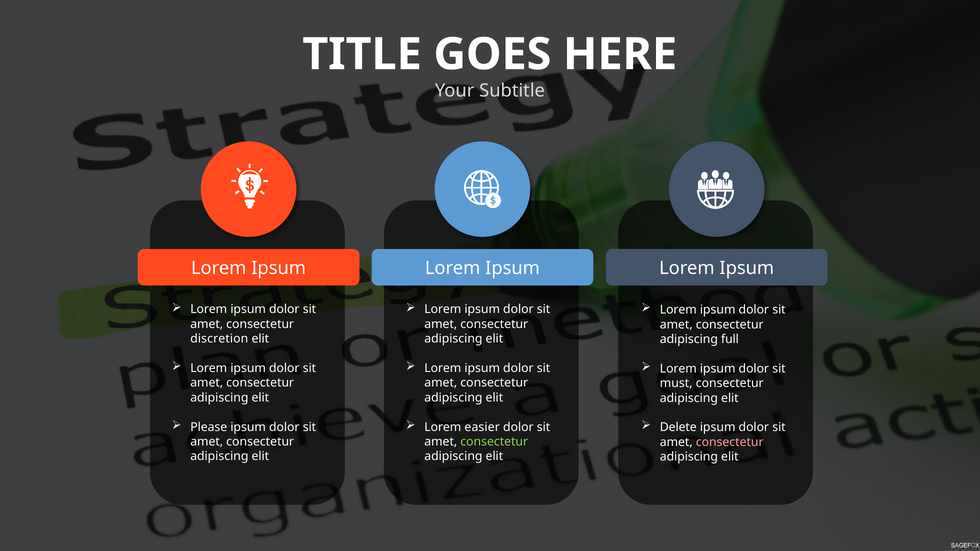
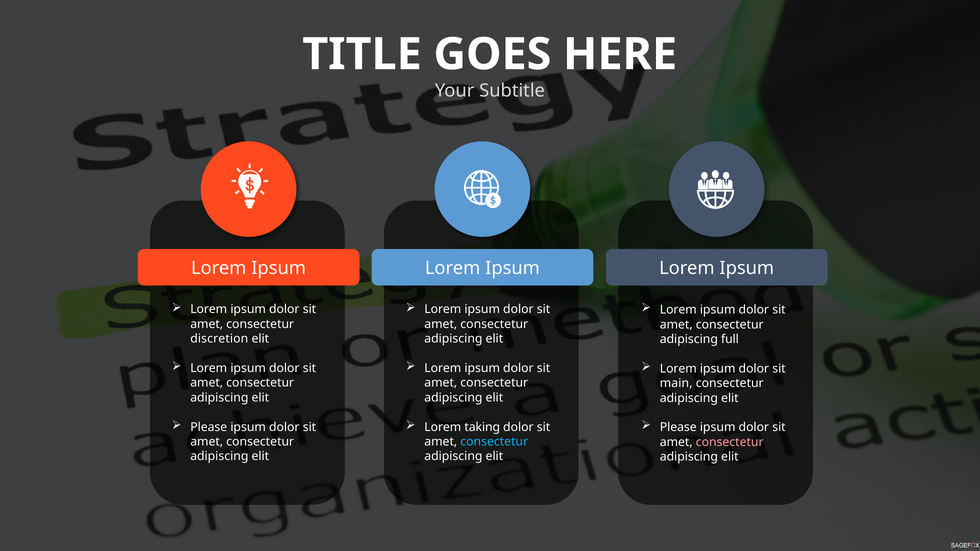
must: must -> main
easier: easier -> taking
Delete at (678, 428): Delete -> Please
consectetur at (494, 442) colour: light green -> light blue
